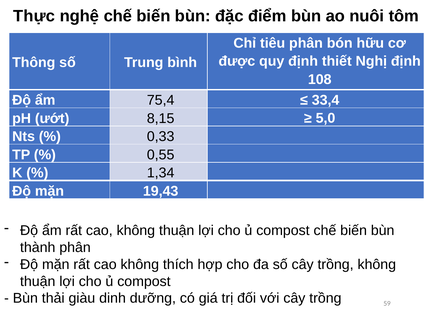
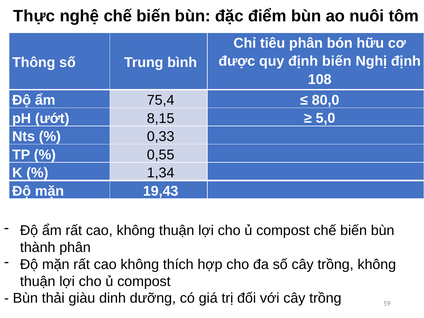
định thiết: thiết -> biến
33,4: 33,4 -> 80,0
